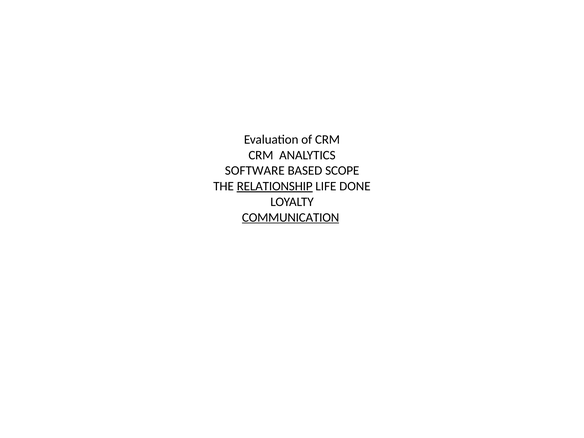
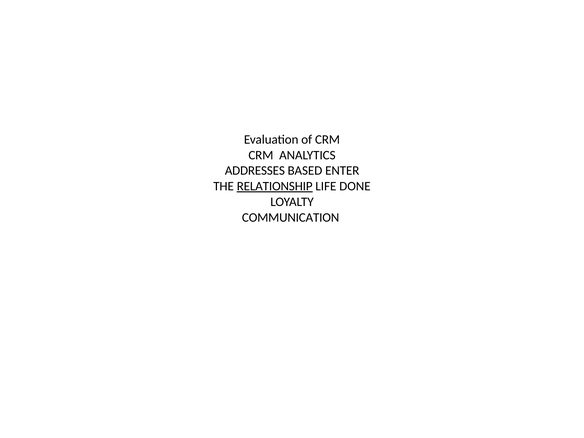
SOFTWARE: SOFTWARE -> ADDRESSES
SCOPE: SCOPE -> ENTER
COMMUNICATION underline: present -> none
